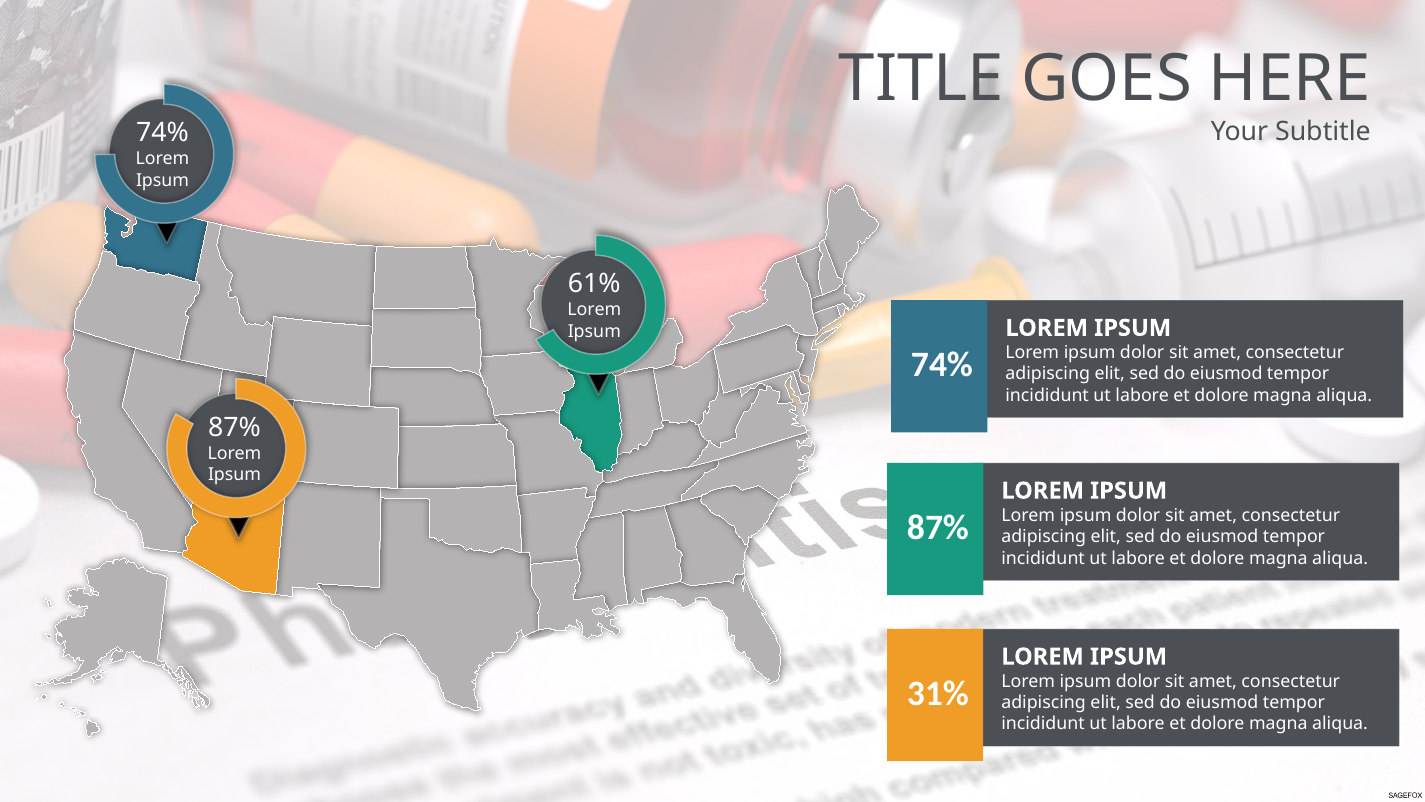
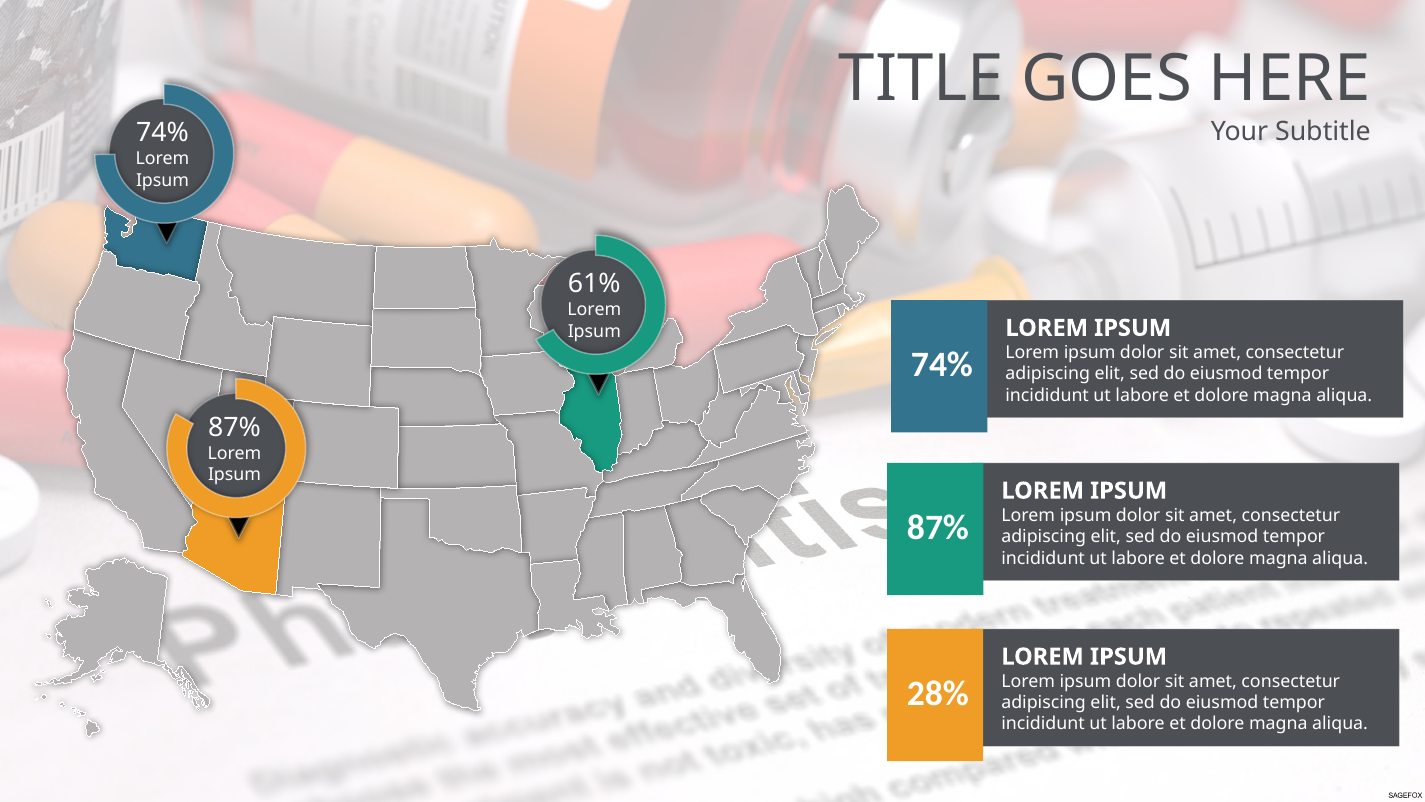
31%: 31% -> 28%
